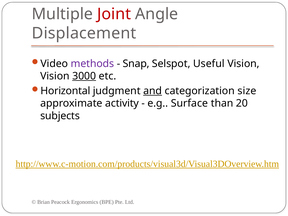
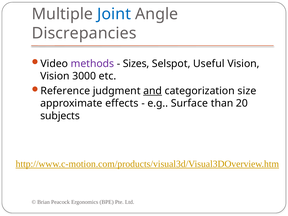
Joint colour: red -> blue
Displacement: Displacement -> Discrepancies
Snap: Snap -> Sizes
3000 underline: present -> none
Horizontal: Horizontal -> Reference
activity: activity -> effects
